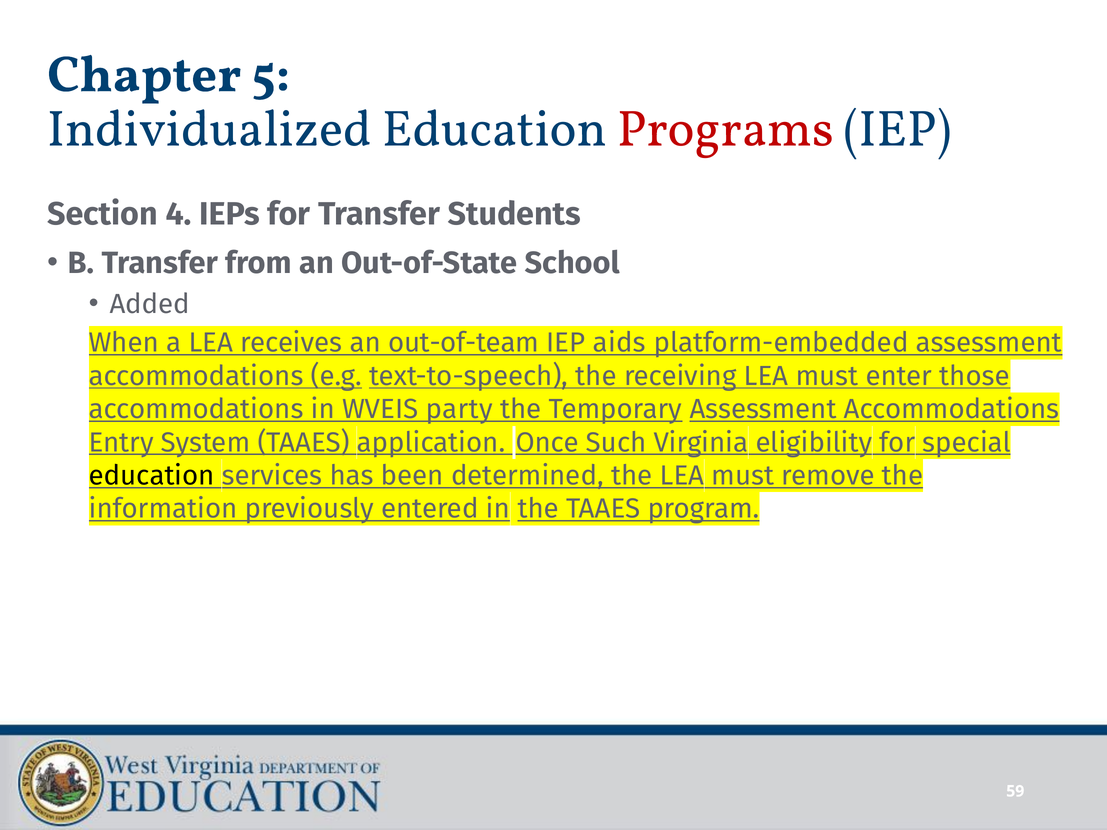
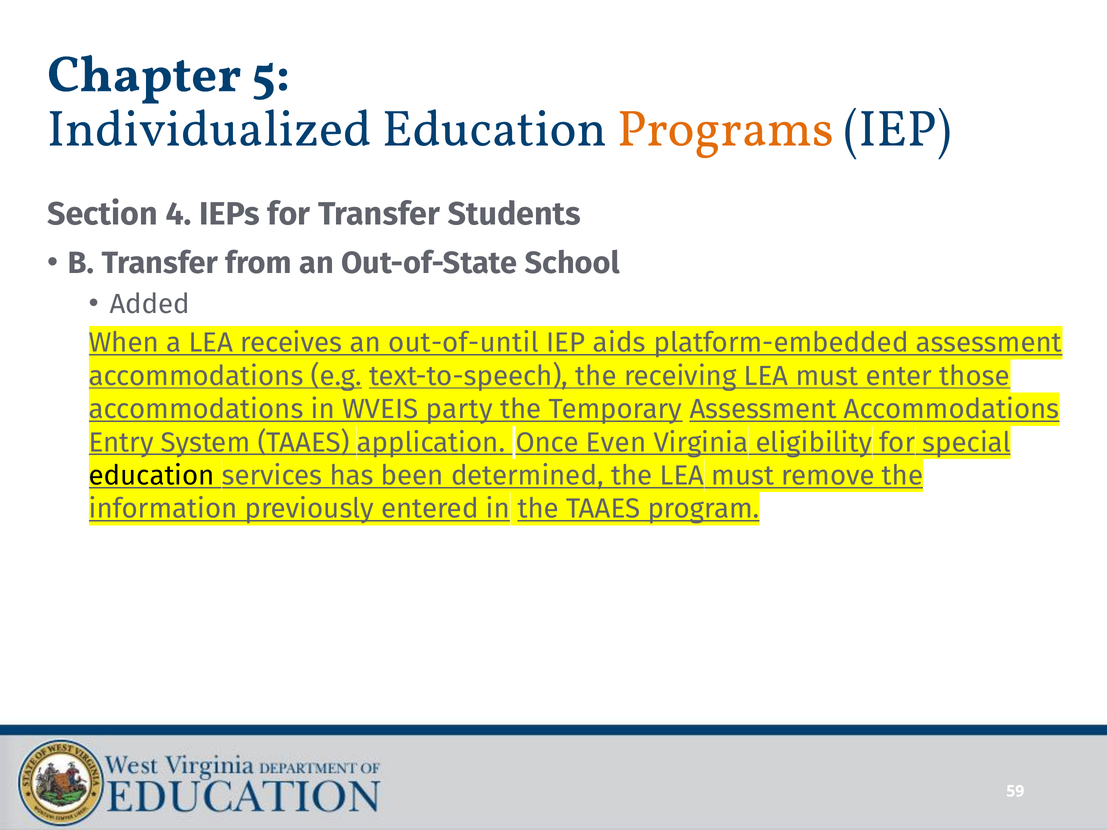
Programs colour: red -> orange
out-of-team: out-of-team -> out-of-until
Such: Such -> Even
